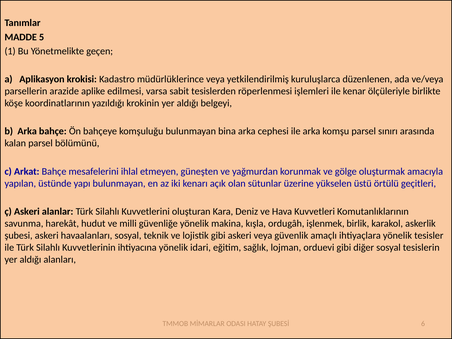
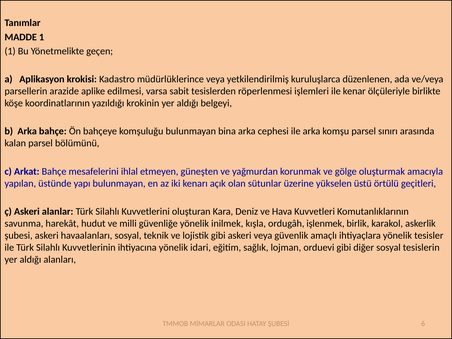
MADDE 5: 5 -> 1
makina: makina -> inilmek
